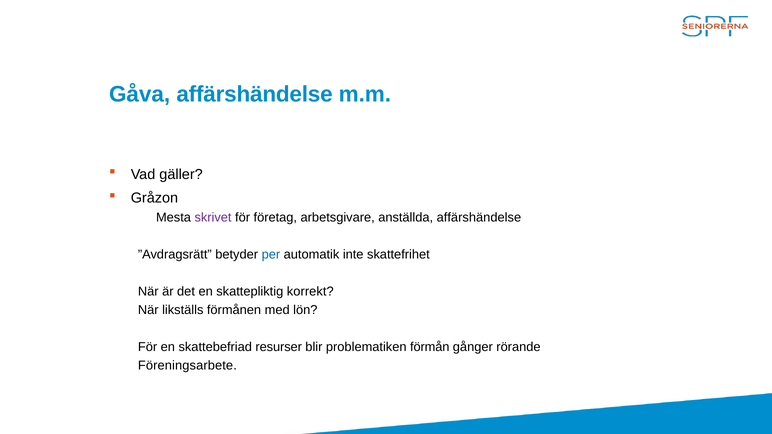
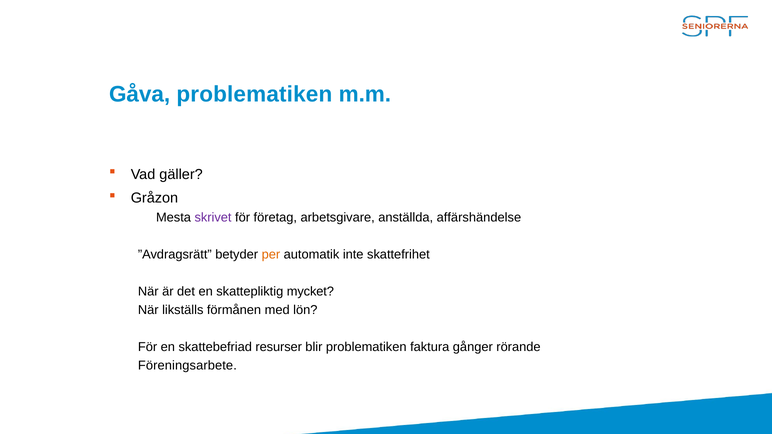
Gåva affärshändelse: affärshändelse -> problematiken
per colour: blue -> orange
korrekt: korrekt -> mycket
förmån: förmån -> faktura
